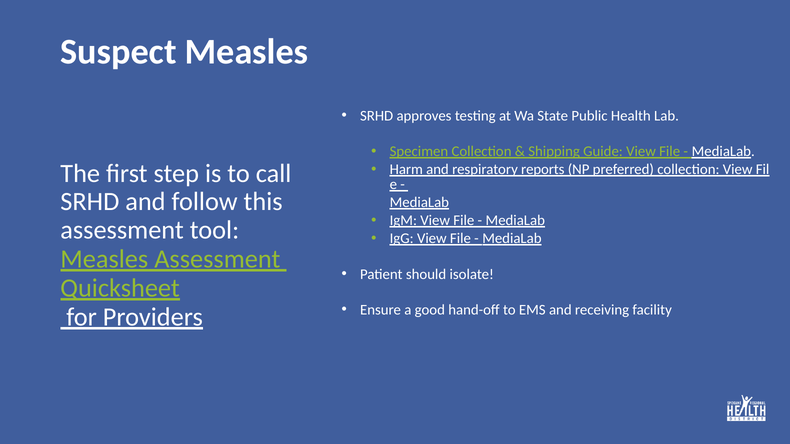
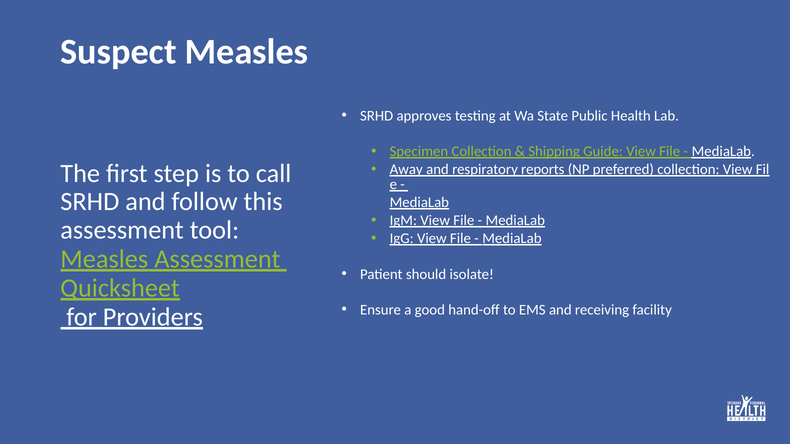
Harm: Harm -> Away
